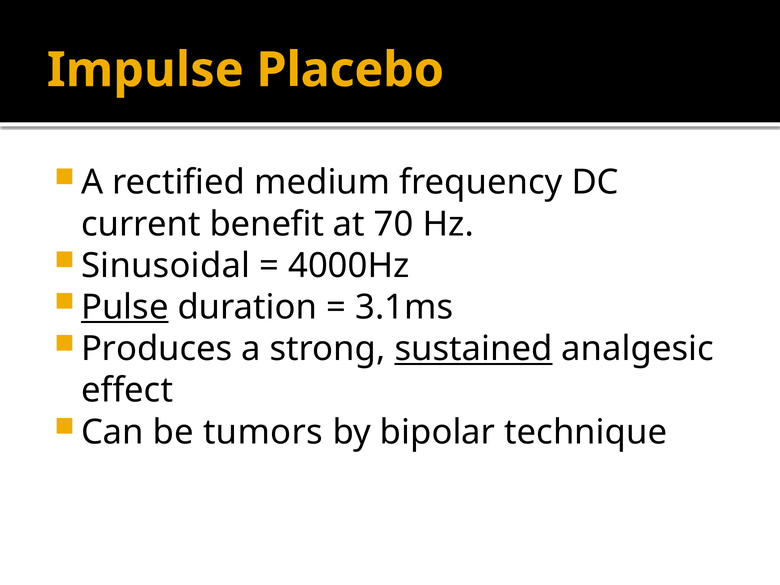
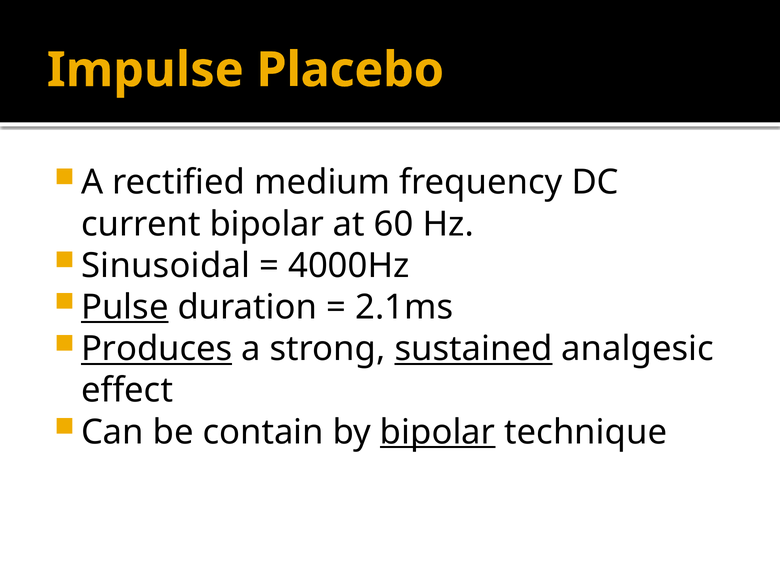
current benefit: benefit -> bipolar
70: 70 -> 60
3.1ms: 3.1ms -> 2.1ms
Produces underline: none -> present
tumors: tumors -> contain
bipolar at (438, 432) underline: none -> present
